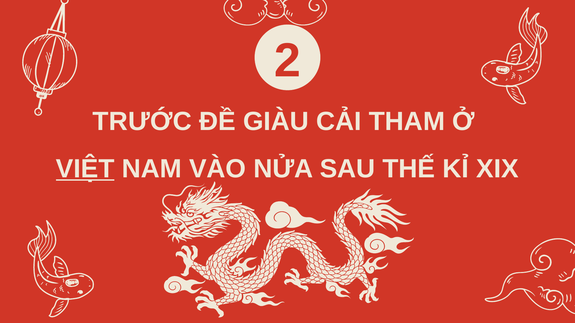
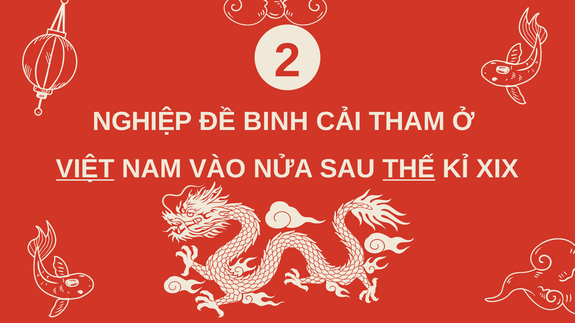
TRƯỚC: TRƯỚC -> NGHIỆP
GIÀU: GIÀU -> BINH
THẾ underline: none -> present
